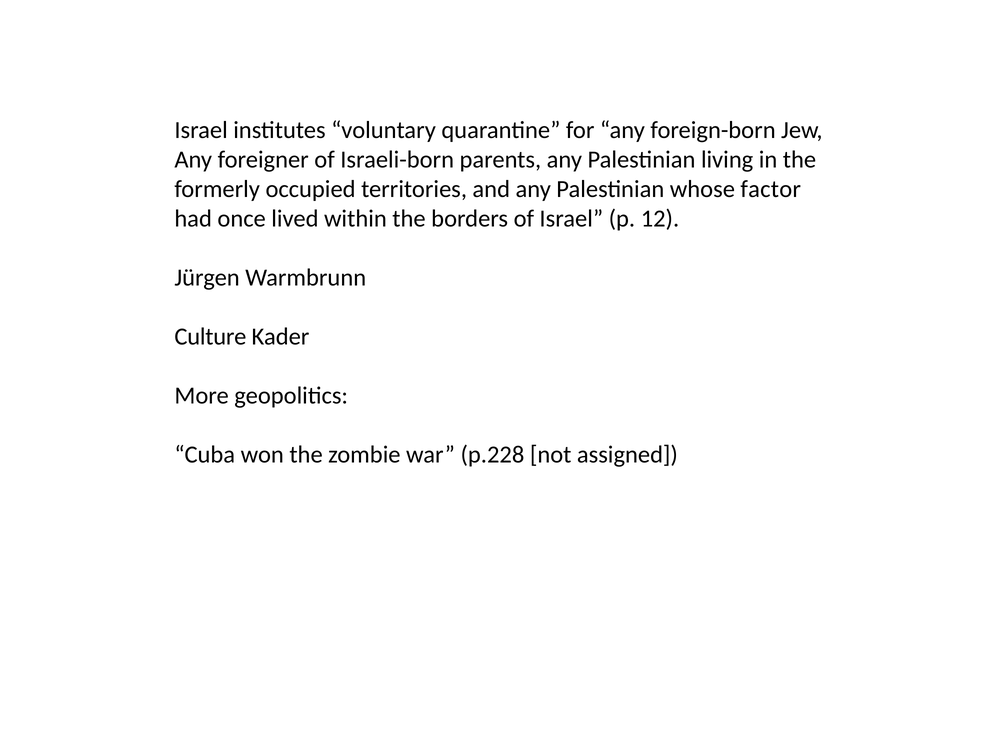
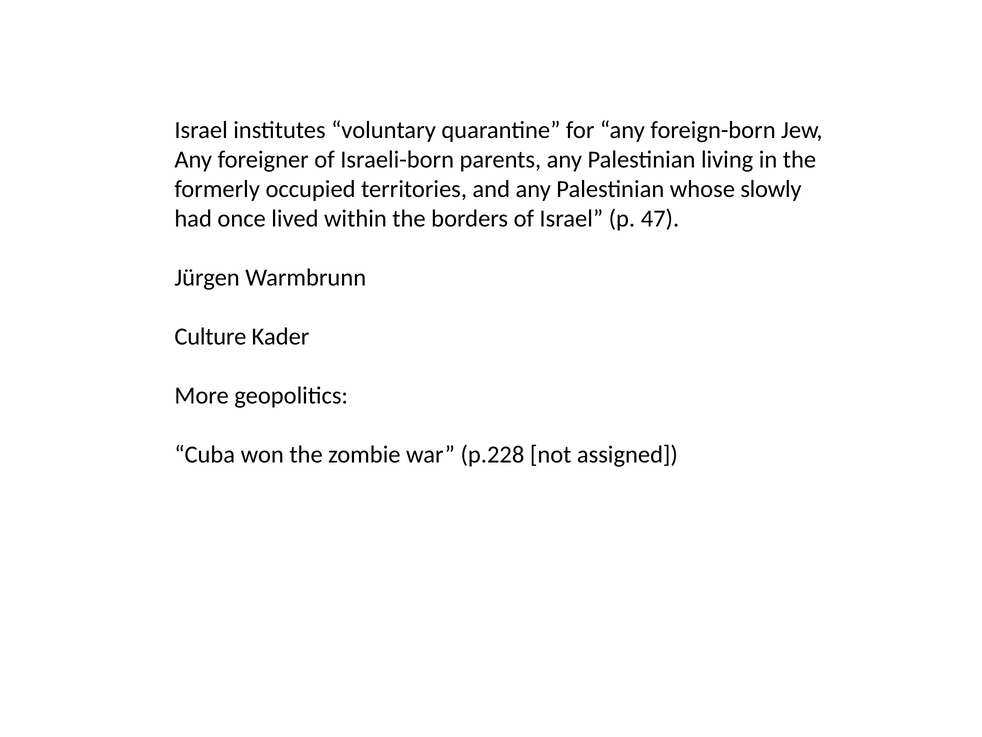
factor: factor -> slowly
12: 12 -> 47
